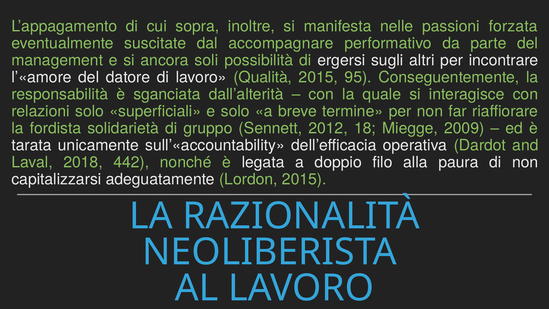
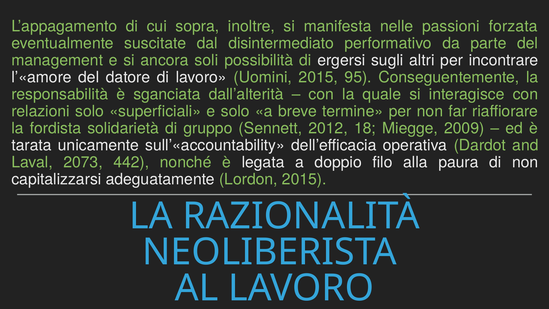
accompagnare: accompagnare -> disintermediato
Qualità: Qualità -> Uomini
2018: 2018 -> 2073
